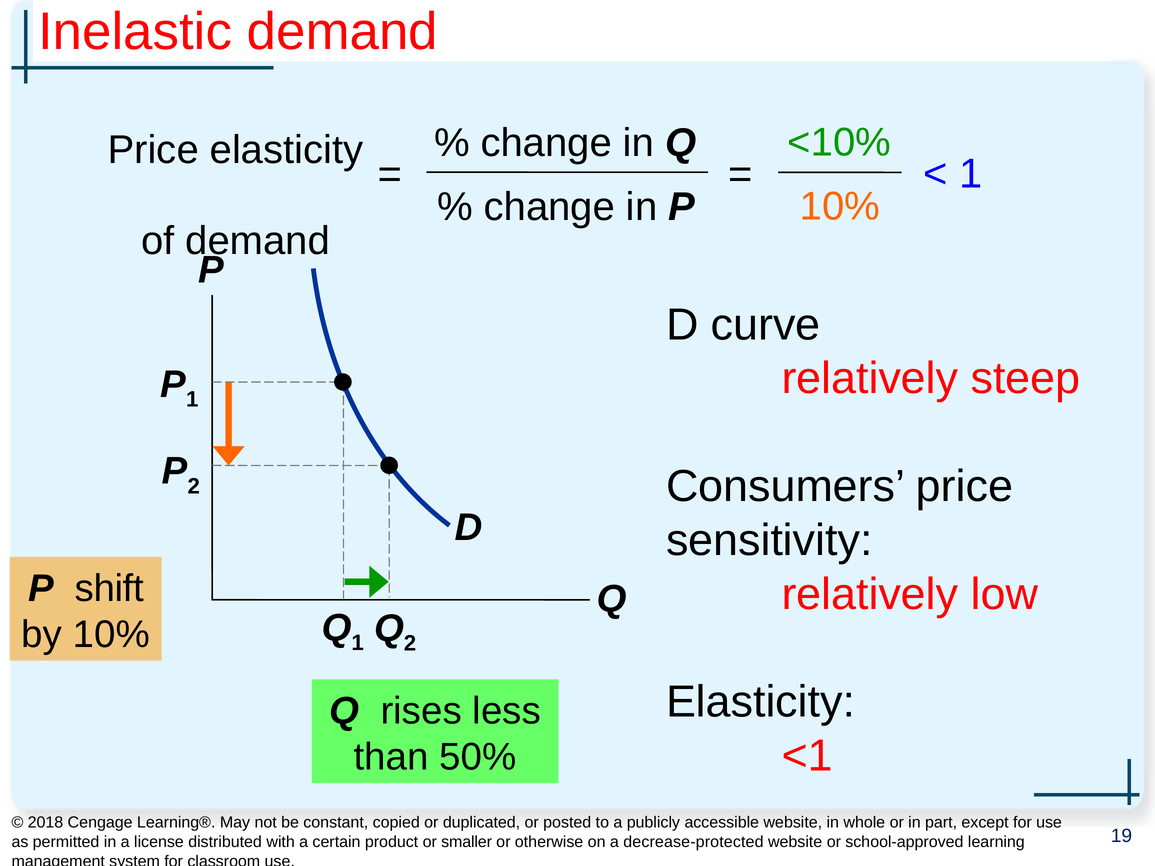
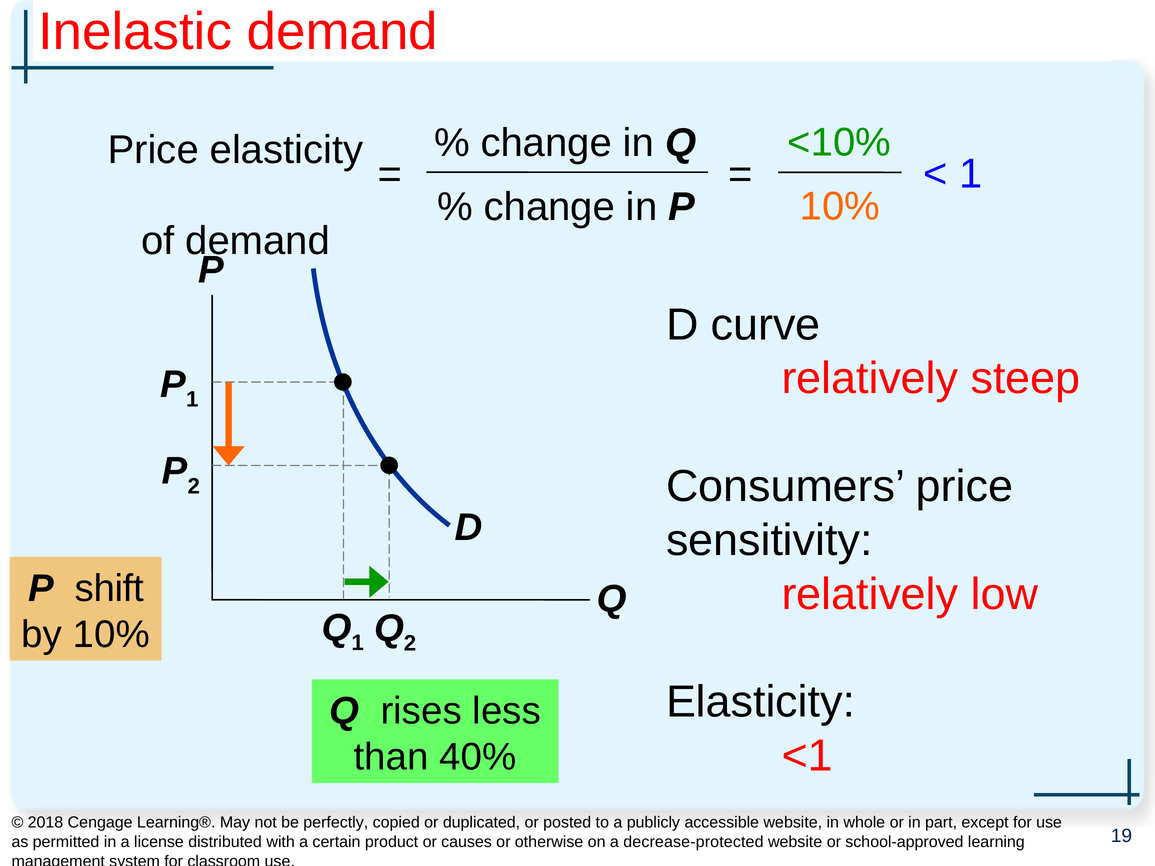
50%: 50% -> 40%
constant: constant -> perfectly
smaller: smaller -> causes
